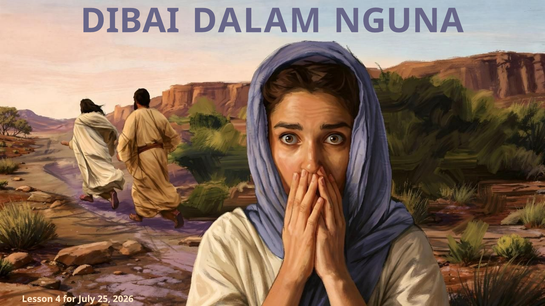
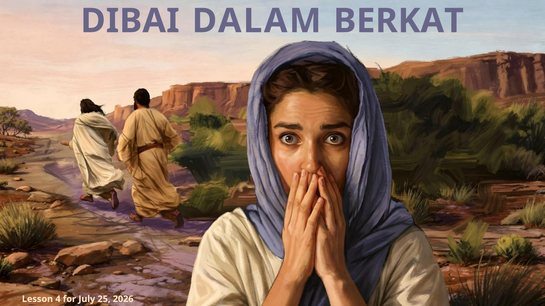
NGUNA: NGUNA -> BERKAT
